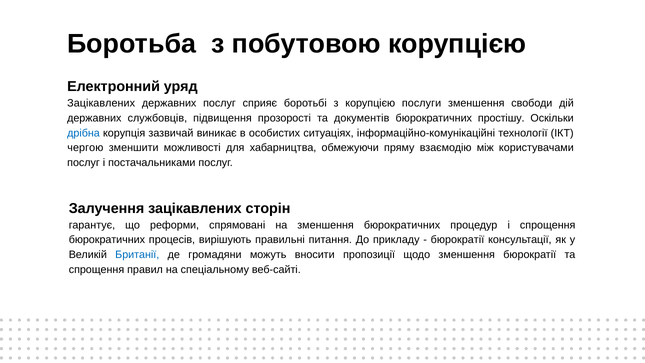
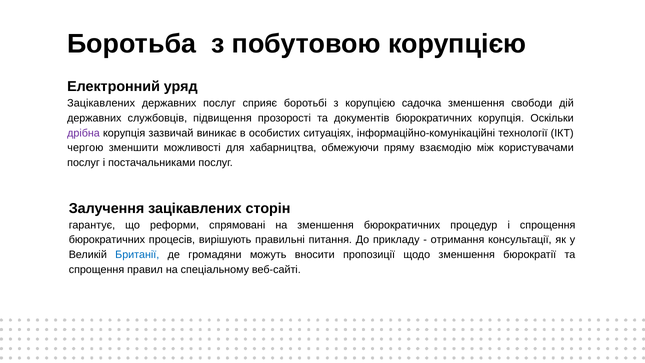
послуги: послуги -> садочка
бюрократичних простішу: простішу -> корупція
дрібна colour: blue -> purple
бюрократії at (457, 240): бюрократії -> отримання
